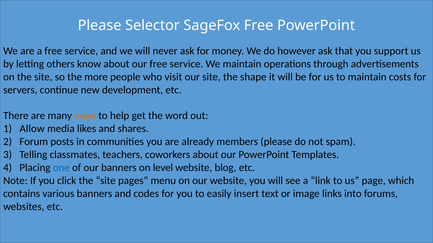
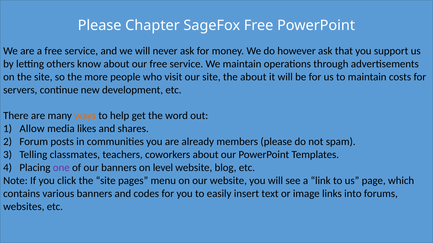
Selector: Selector -> Chapter
the shape: shape -> about
one colour: blue -> purple
